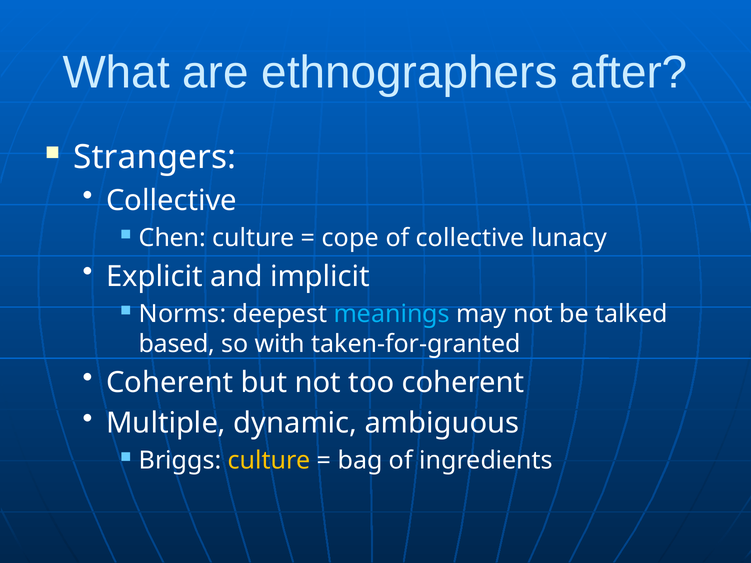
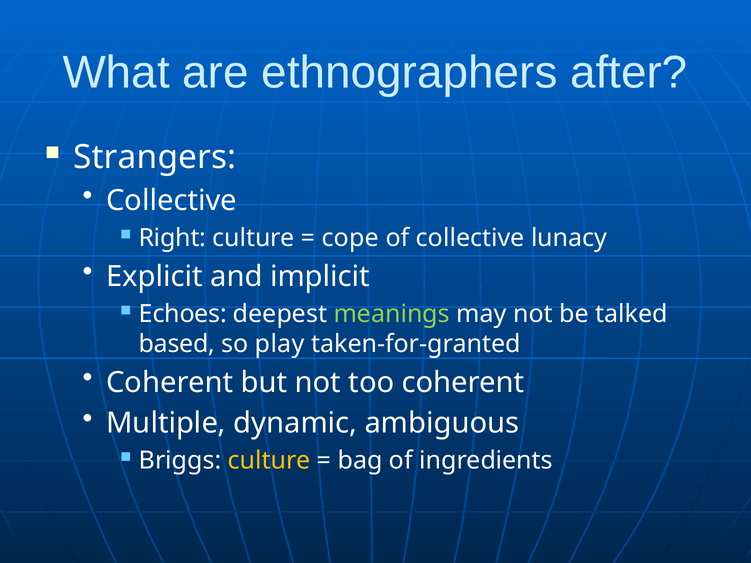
Chen: Chen -> Right
Norms: Norms -> Echoes
meanings colour: light blue -> light green
with: with -> play
